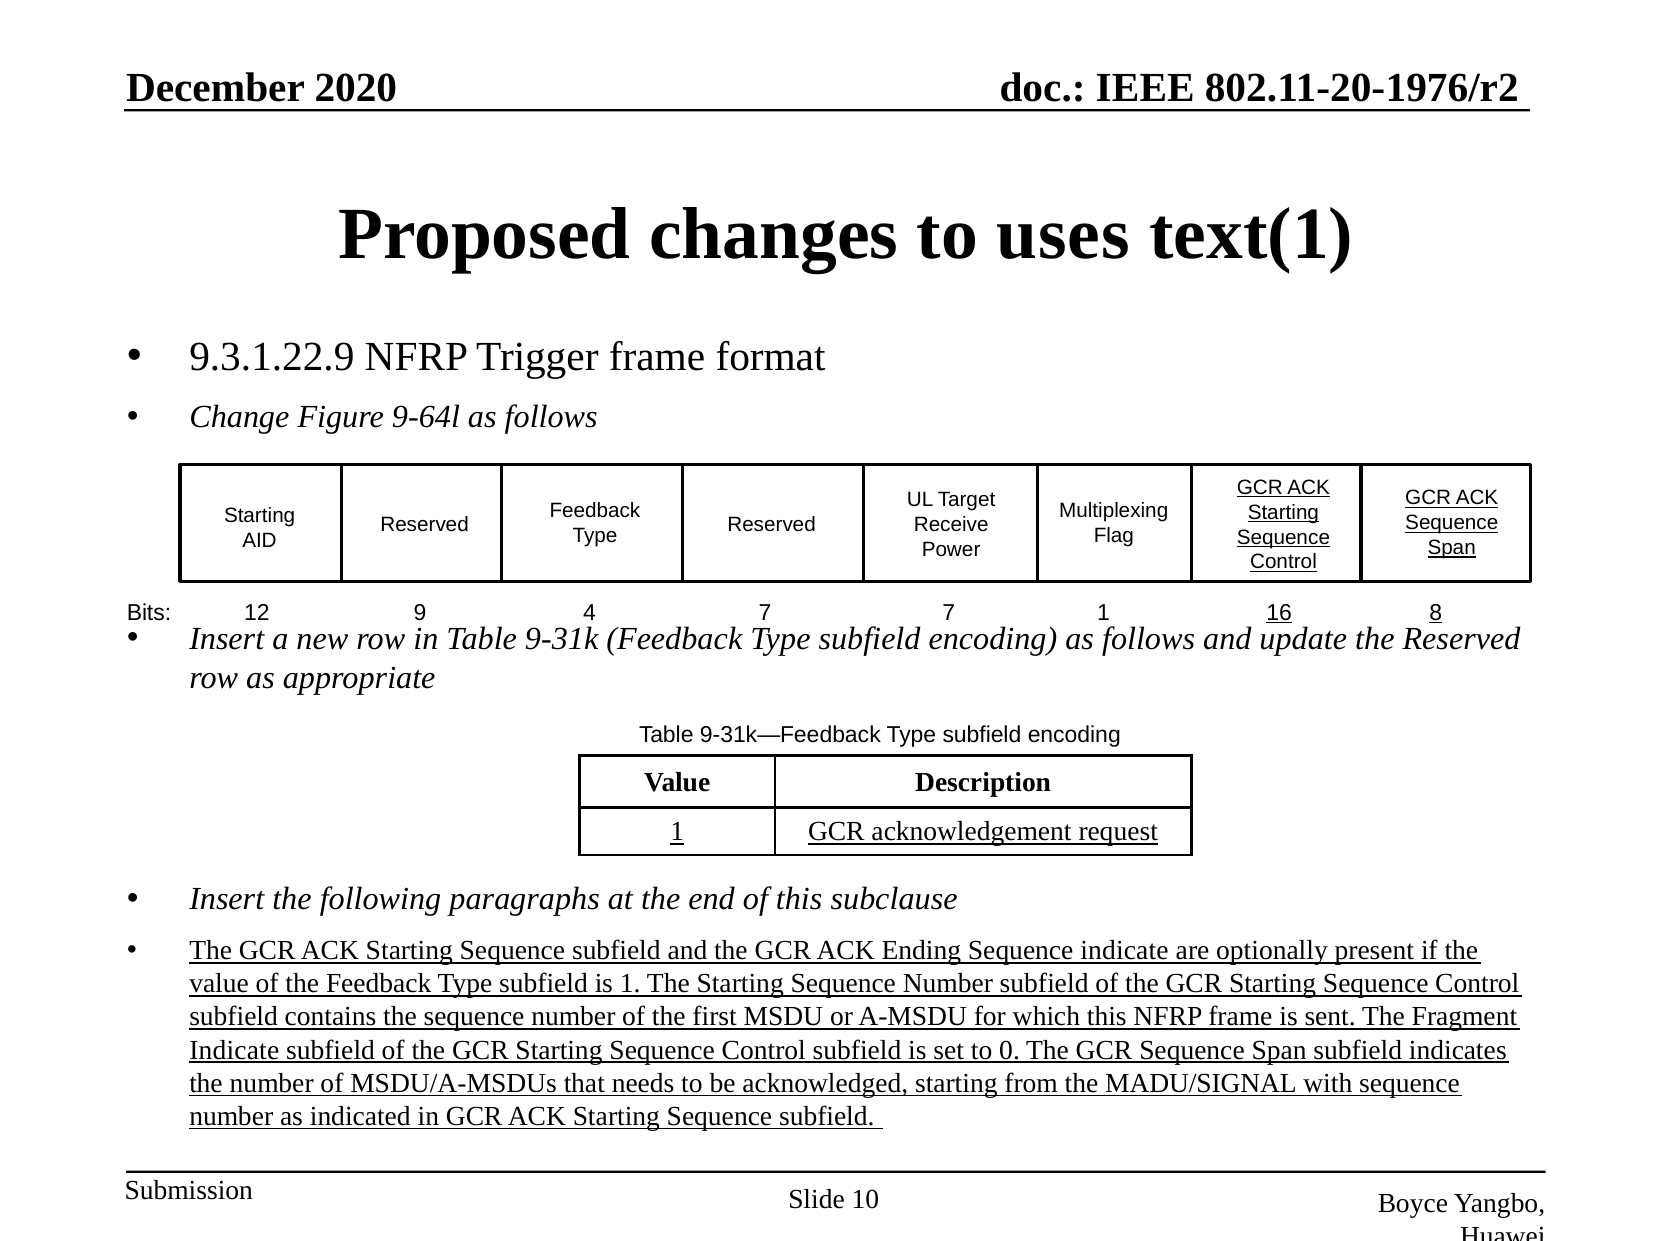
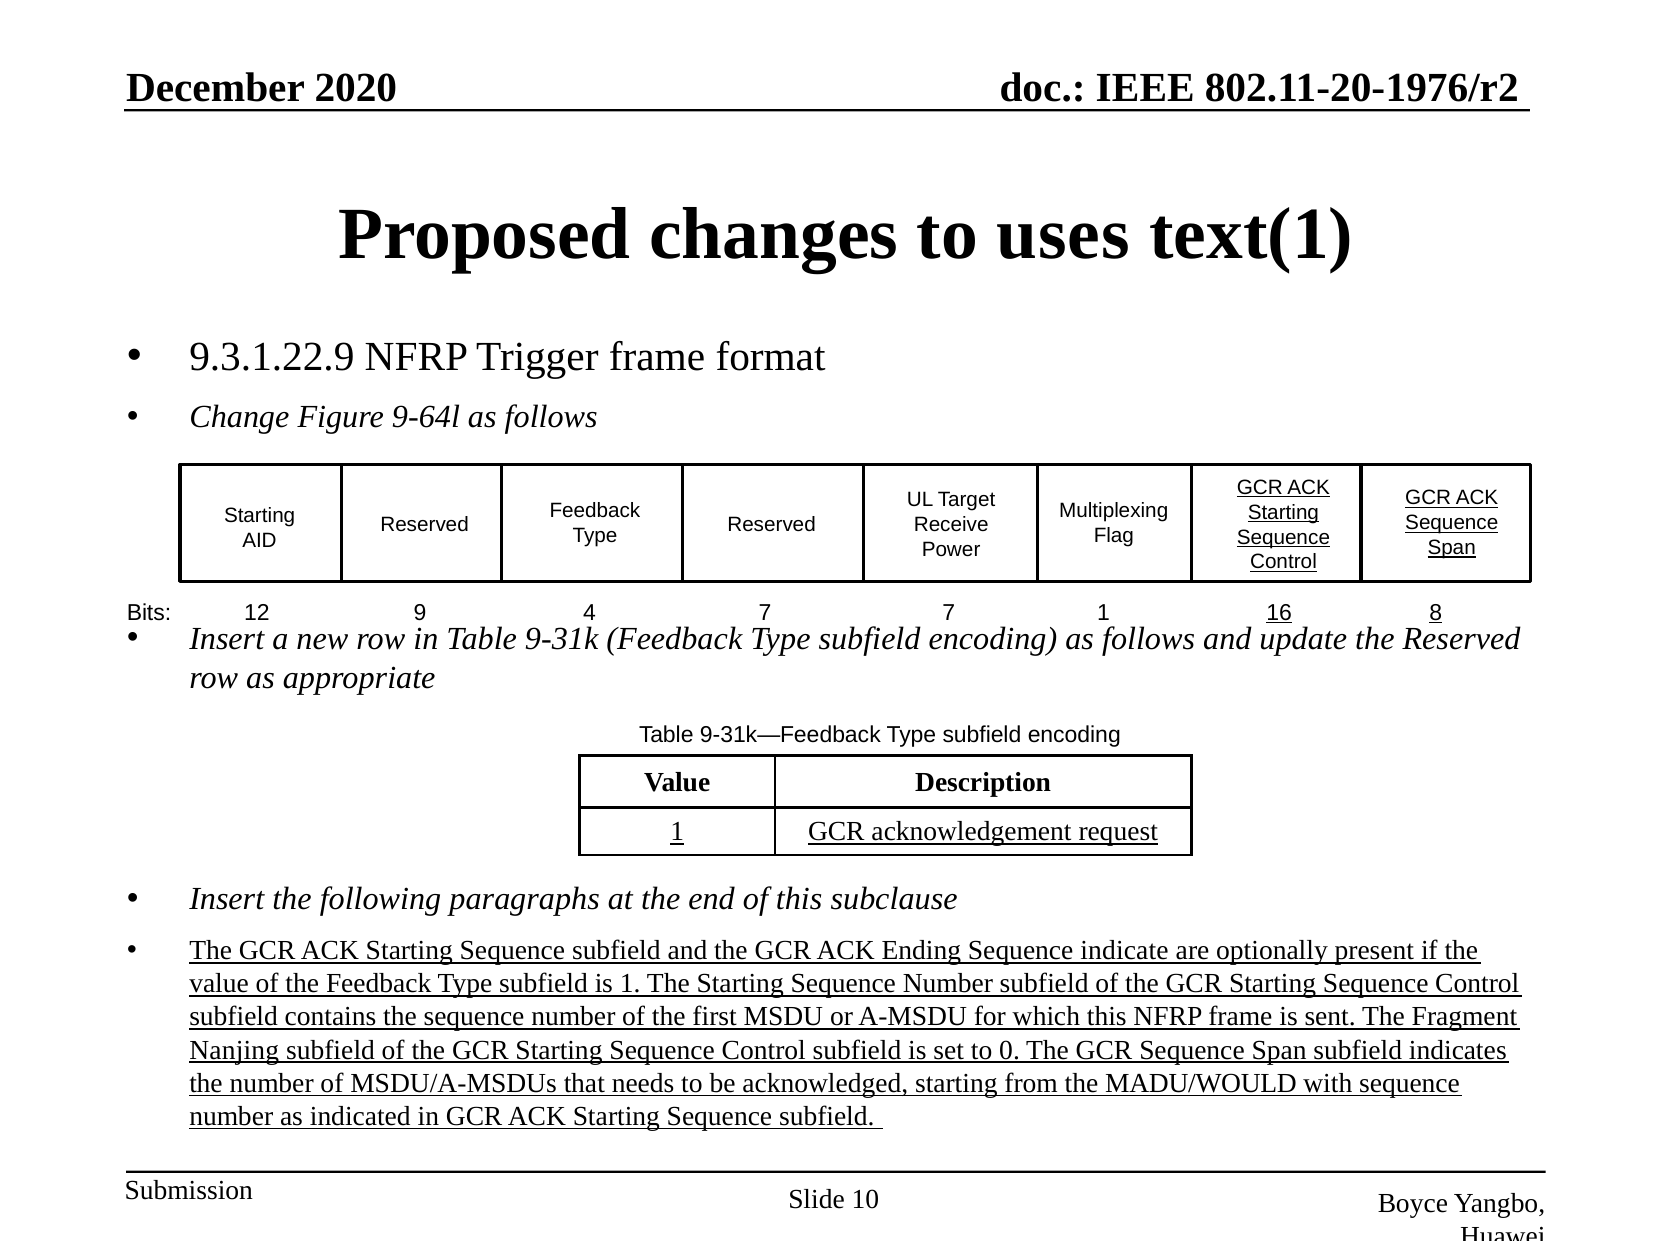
Indicate at (234, 1050): Indicate -> Nanjing
MADU/SIGNAL: MADU/SIGNAL -> MADU/WOULD
